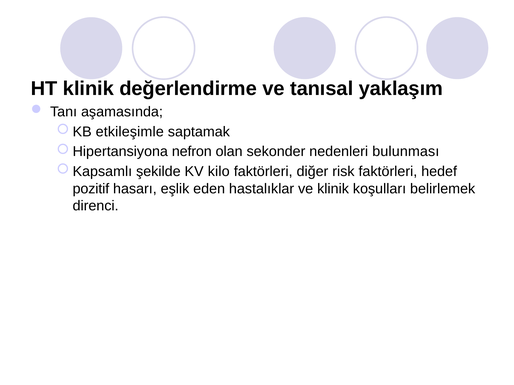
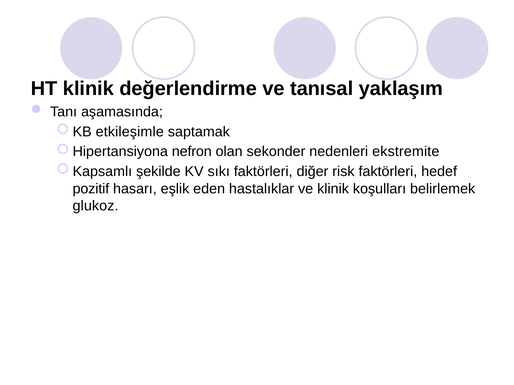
bulunması: bulunması -> ekstremite
kilo: kilo -> sıkı
direnci: direnci -> glukoz
